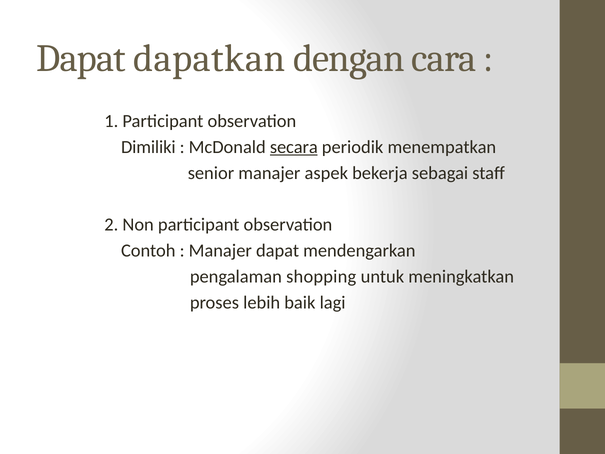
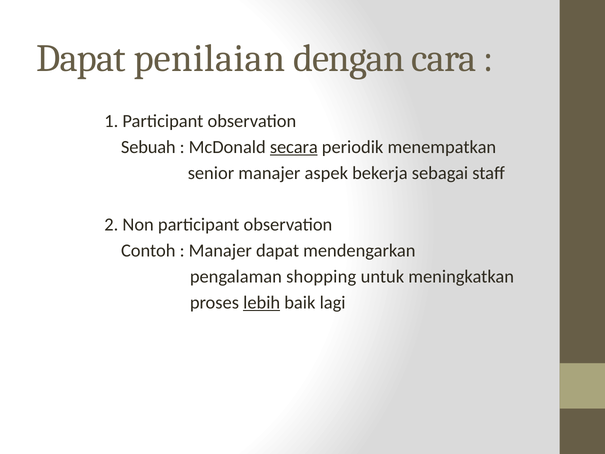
dapatkan: dapatkan -> penilaian
Dimiliki: Dimiliki -> Sebuah
lebih underline: none -> present
